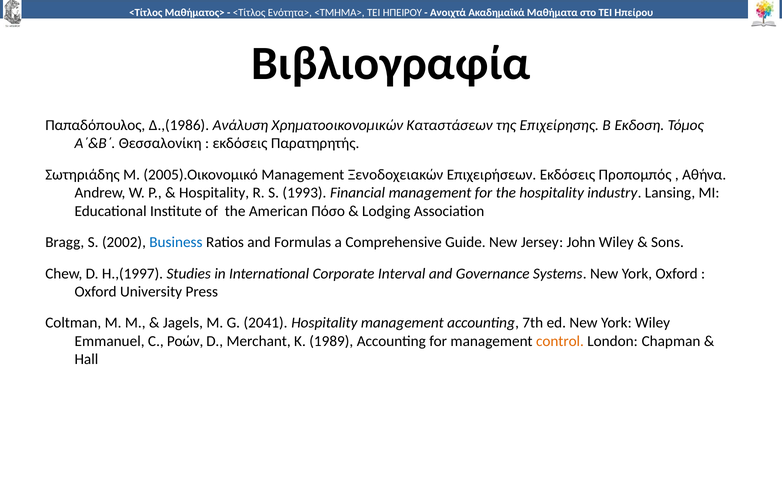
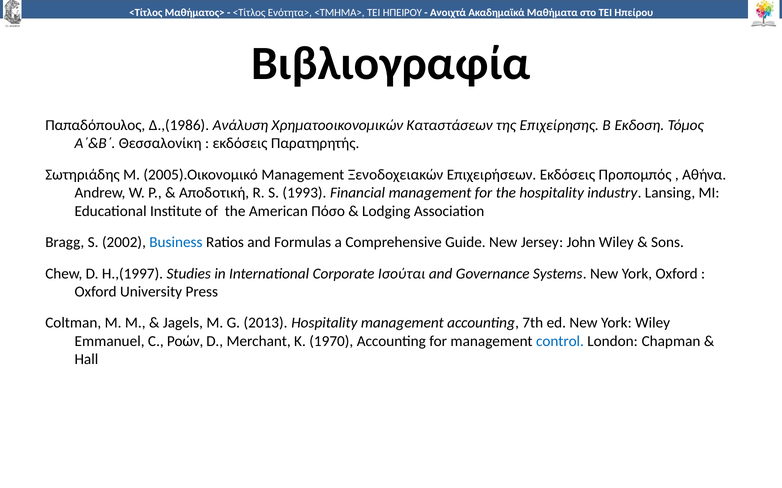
Hospitality at (214, 193): Hospitality -> Αποδοτική
Interval: Interval -> Ισούται
2041: 2041 -> 2013
1989: 1989 -> 1970
control colour: orange -> blue
